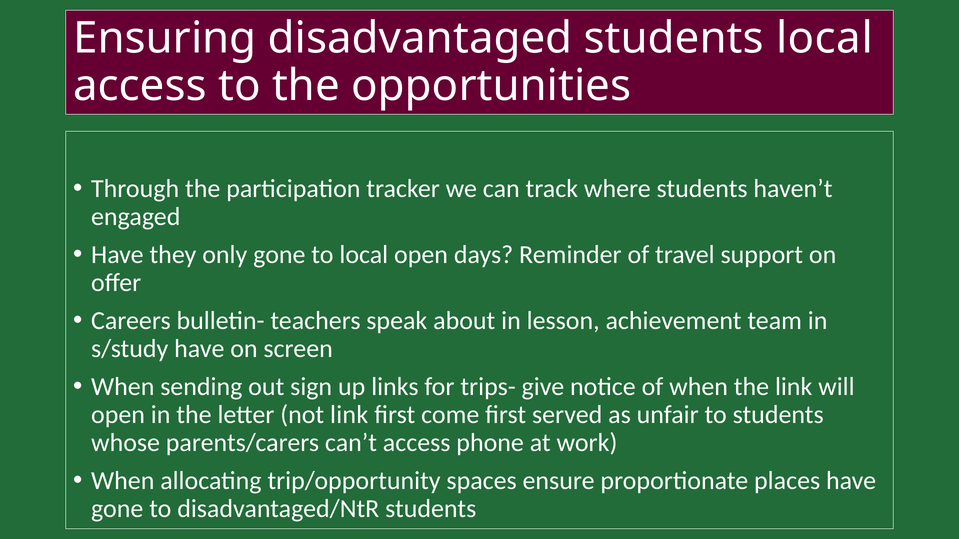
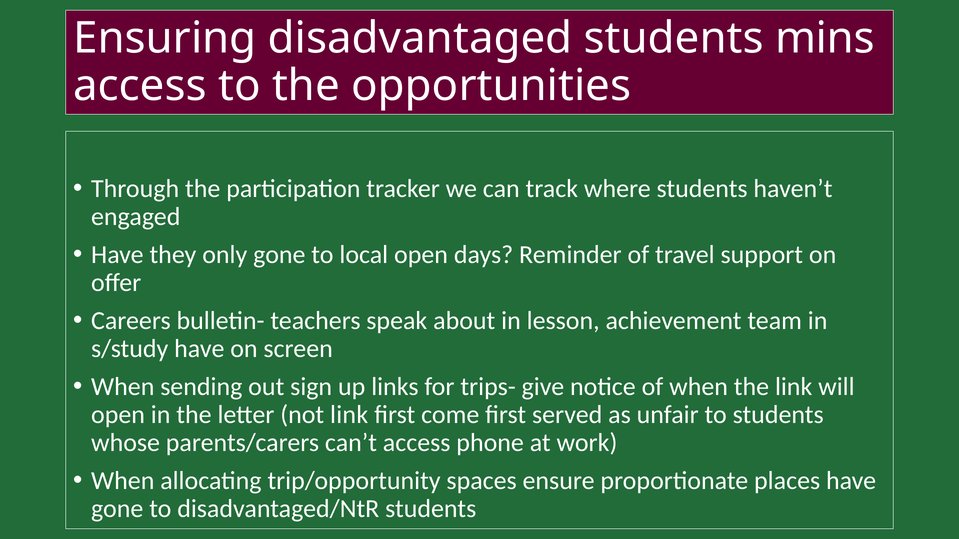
students local: local -> mins
